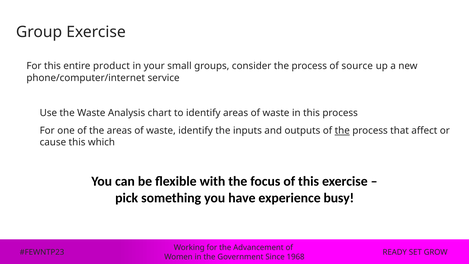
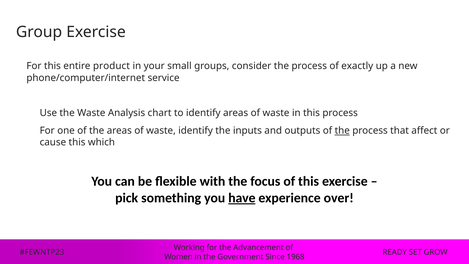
source: source -> exactly
have underline: none -> present
busy: busy -> over
